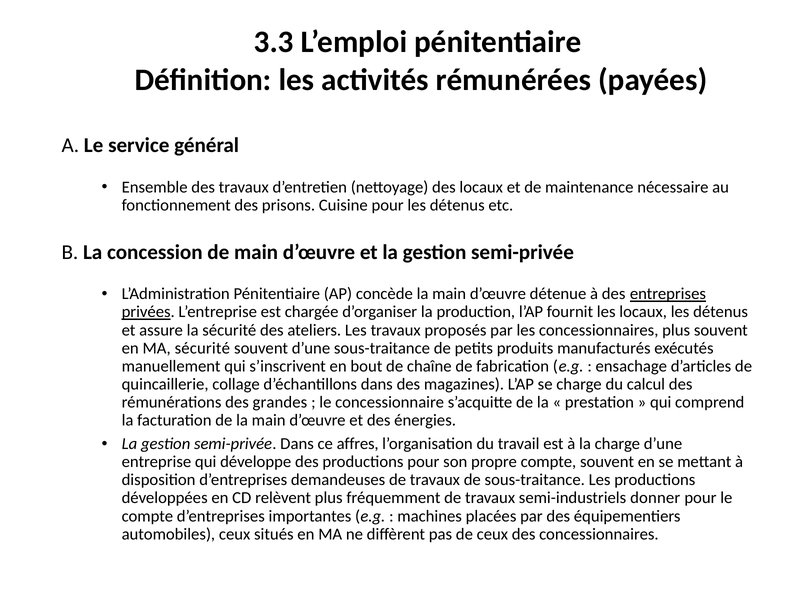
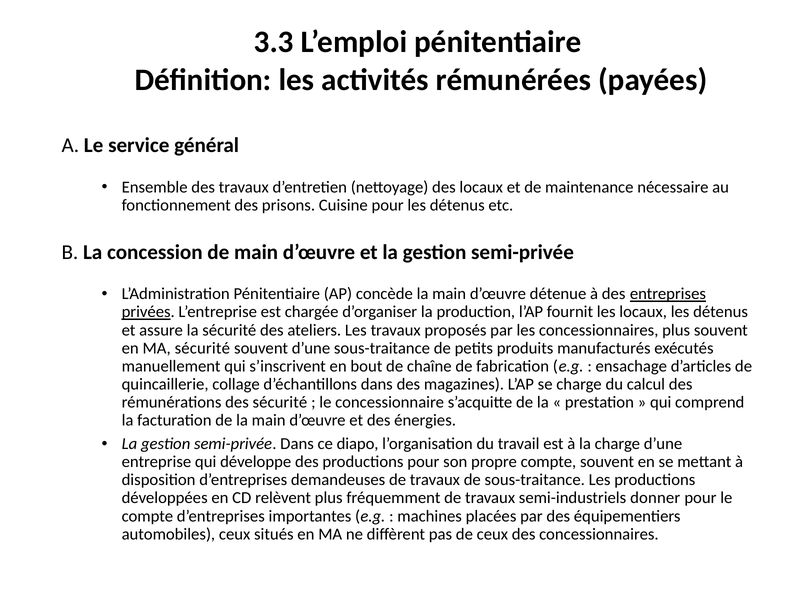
des grandes: grandes -> sécurité
affres: affres -> diapo
